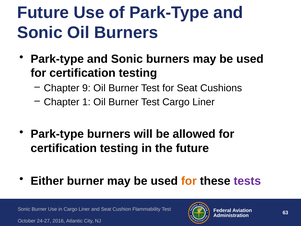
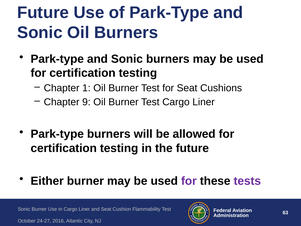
9: 9 -> 1
1: 1 -> 9
for at (189, 181) colour: orange -> purple
